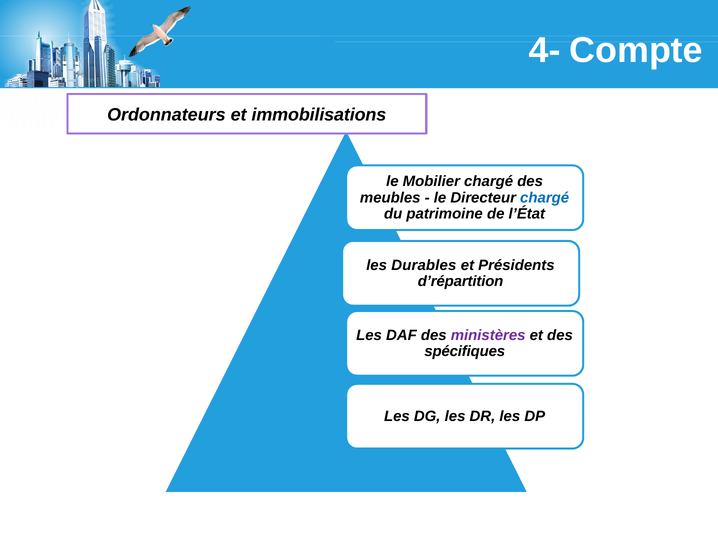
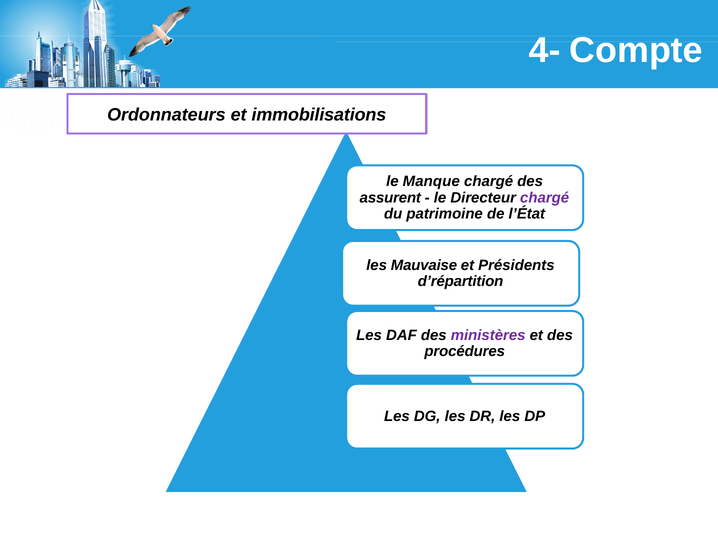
Mobilier: Mobilier -> Manque
meubles: meubles -> assurent
chargé at (545, 198) colour: blue -> purple
Durables: Durables -> Mauvaise
spécifiques: spécifiques -> procédures
